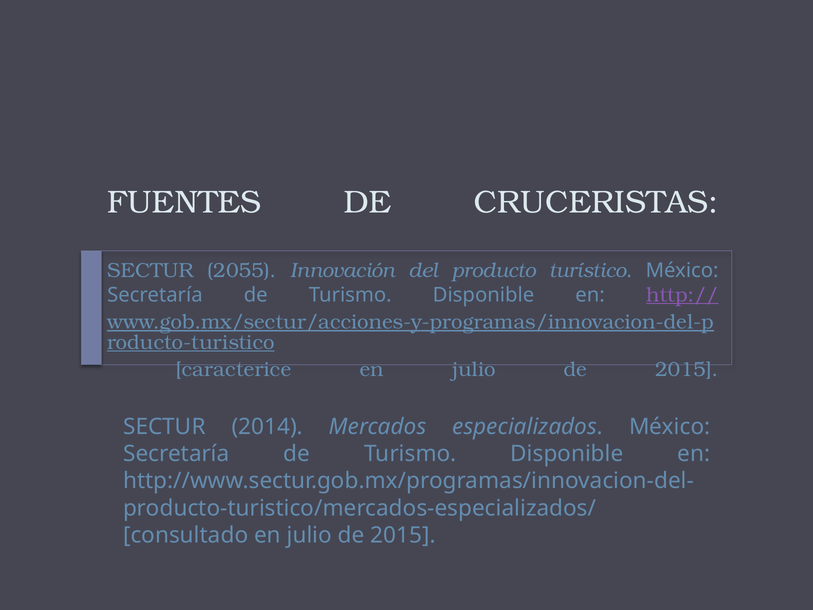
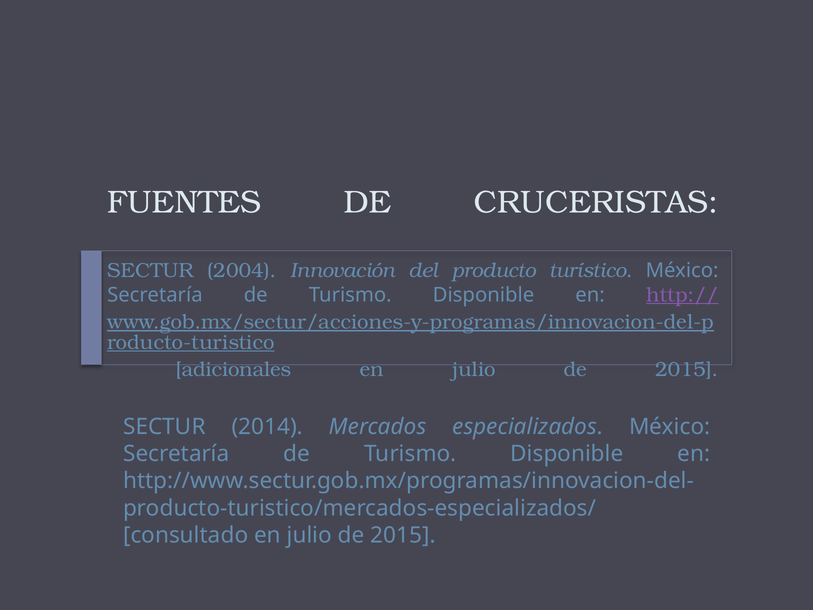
2055: 2055 -> 2004
caracterice: caracterice -> adicionales
